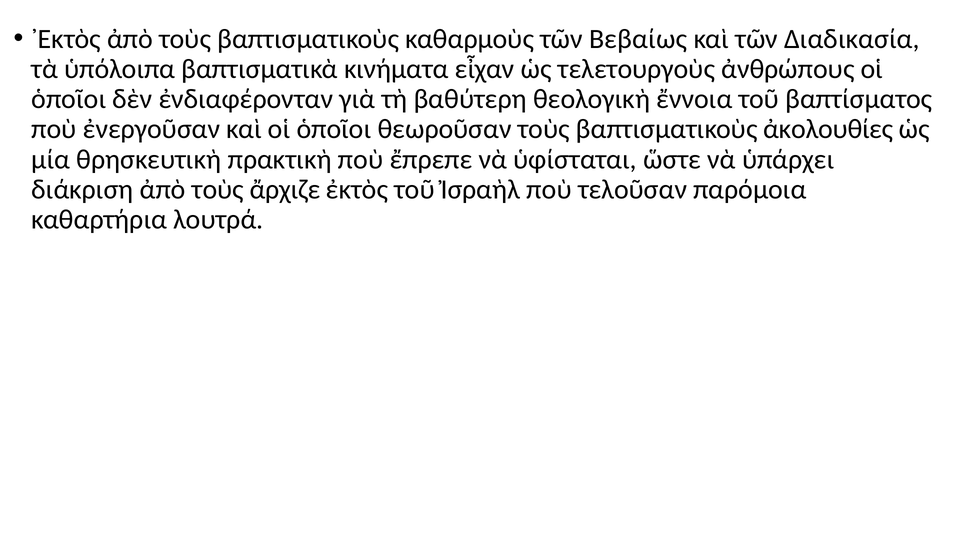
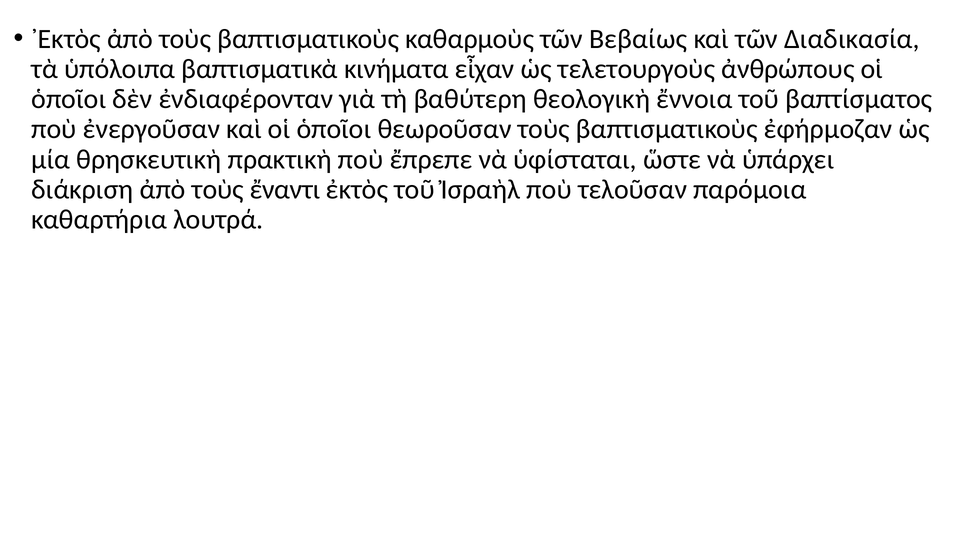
ἀκολουθίες: ἀκολουθίες -> ἐφήρμοζαν
ἄρχιζε: ἄρχιζε -> ἔναντι
